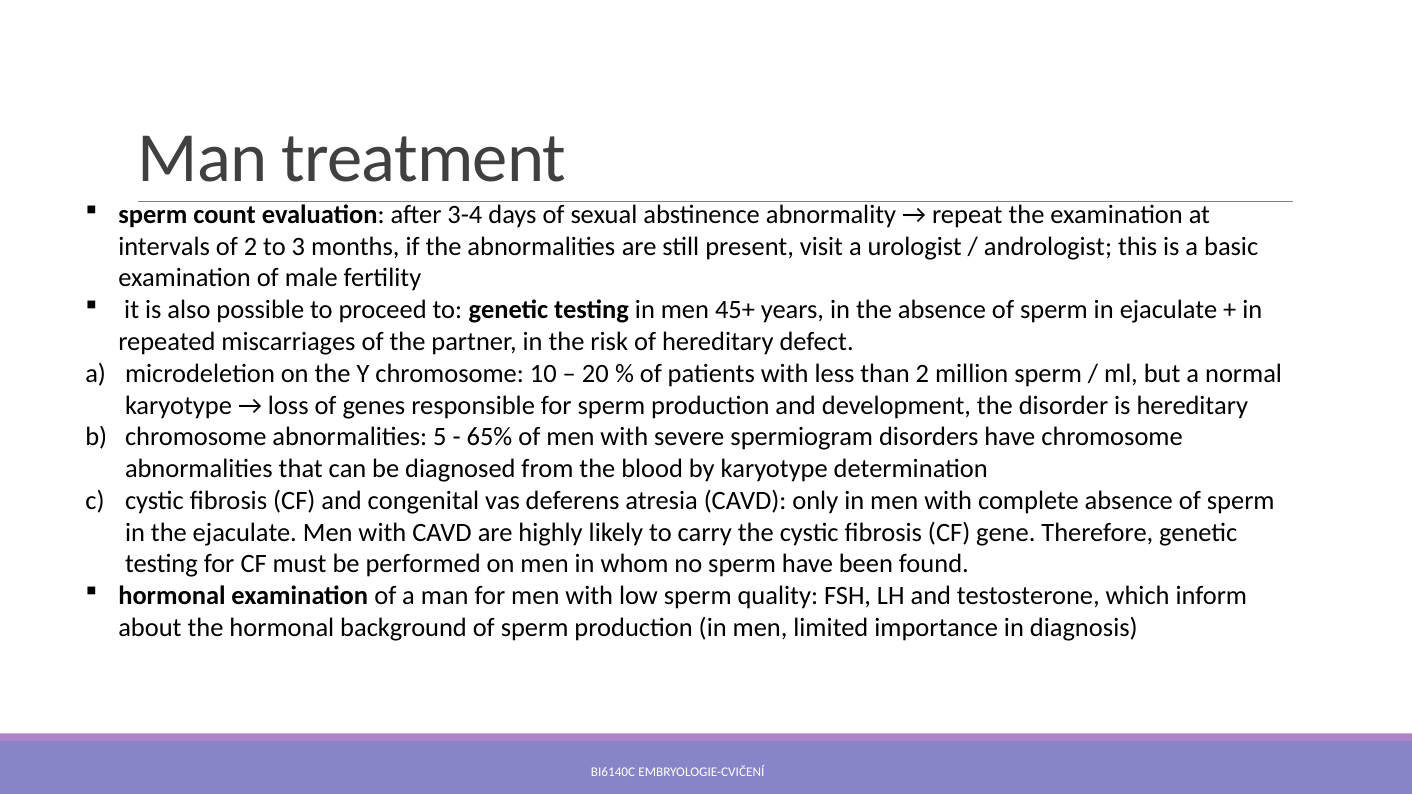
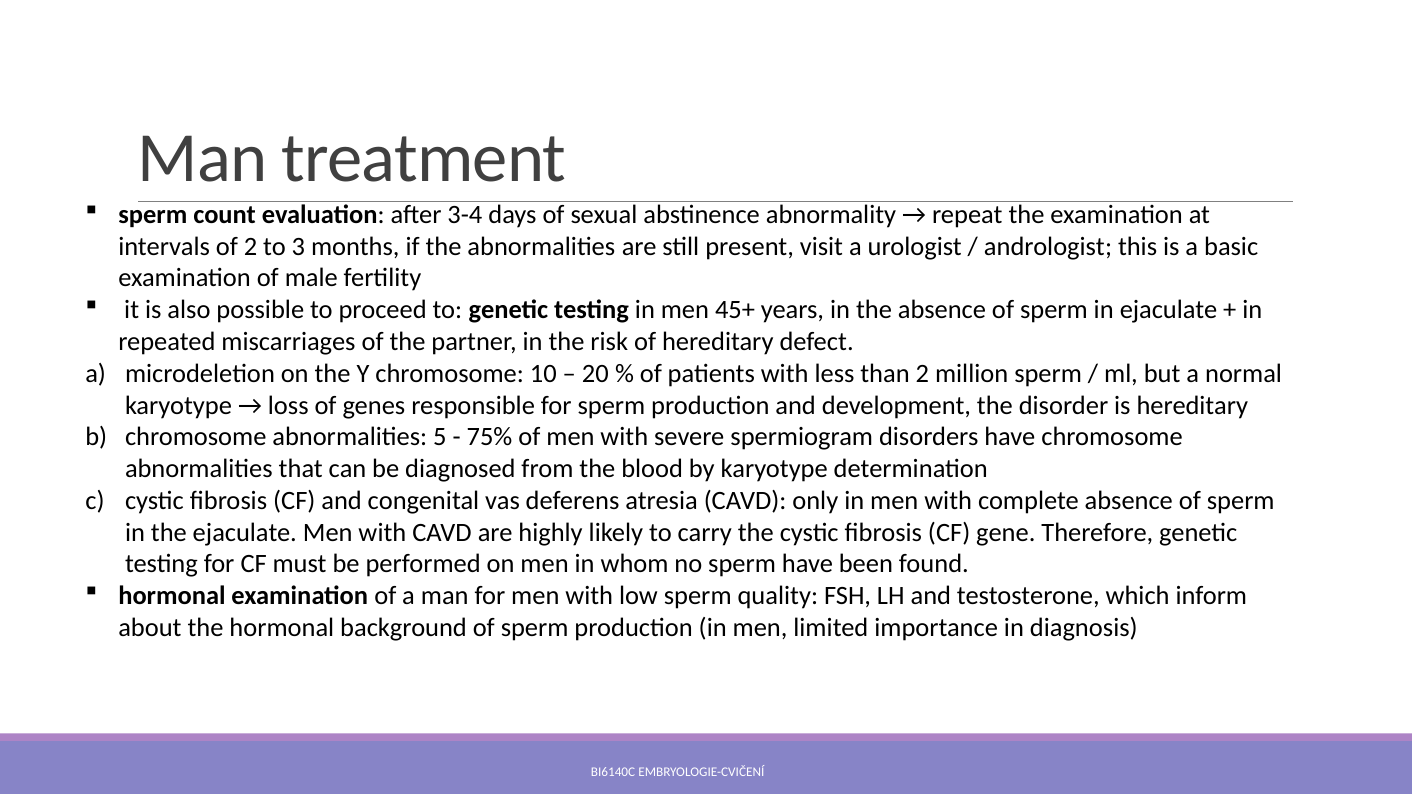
65%: 65% -> 75%
